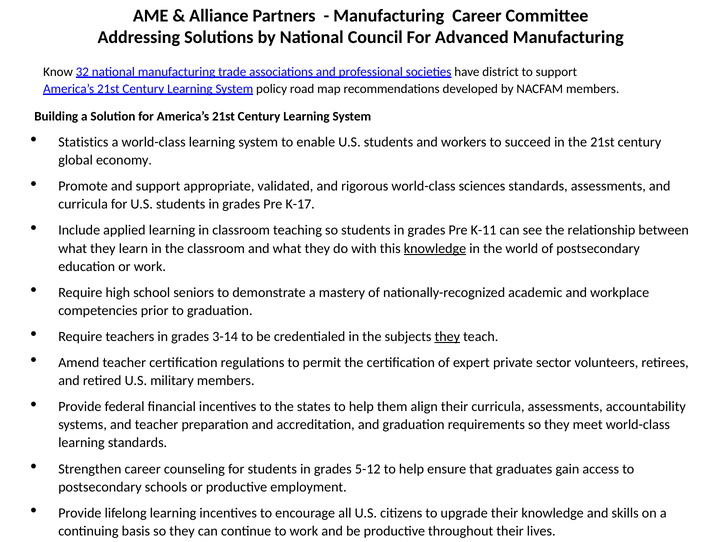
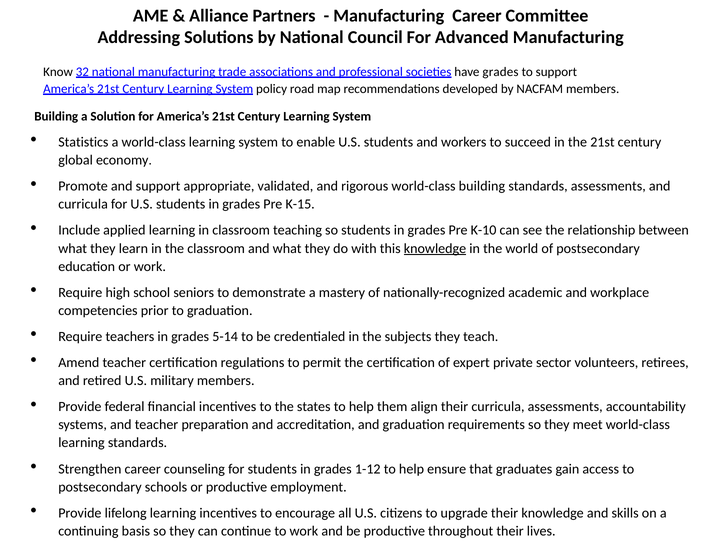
have district: district -> grades
world-class sciences: sciences -> building
K-17: K-17 -> K-15
K-11: K-11 -> K-10
3-14: 3-14 -> 5-14
they at (447, 336) underline: present -> none
5-12: 5-12 -> 1-12
